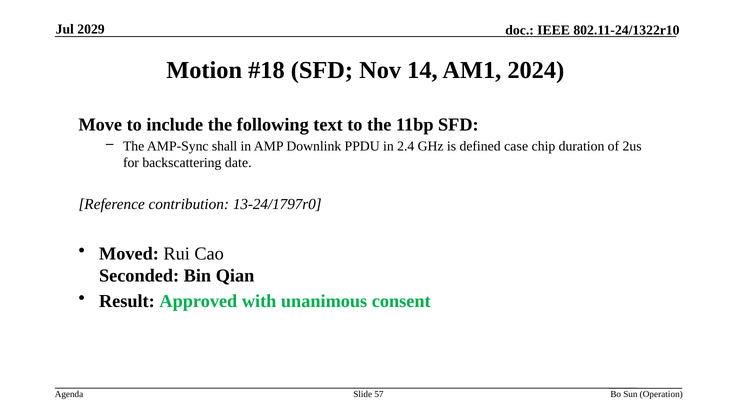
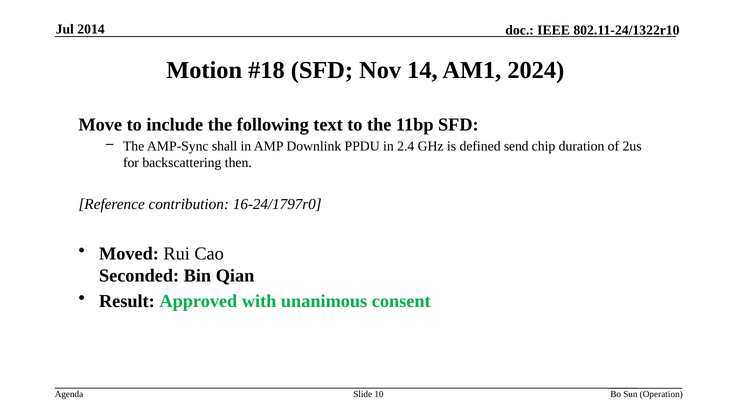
2029: 2029 -> 2014
case: case -> send
date: date -> then
13-24/1797r0: 13-24/1797r0 -> 16-24/1797r0
57: 57 -> 10
